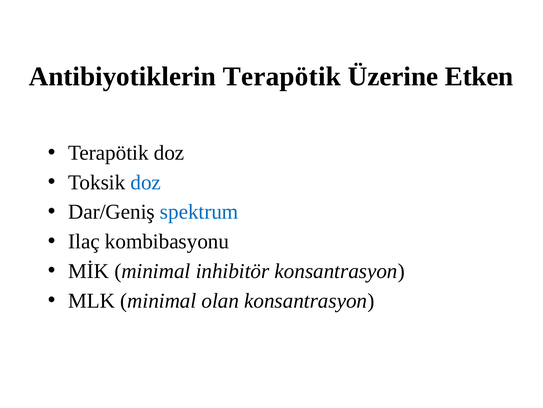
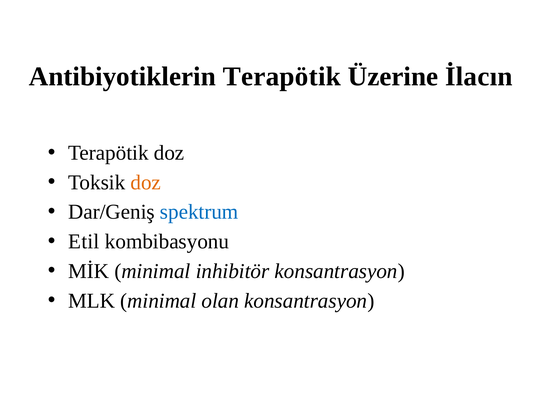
Etken: Etken -> İlacın
doz at (146, 182) colour: blue -> orange
Ilaç: Ilaç -> Etil
